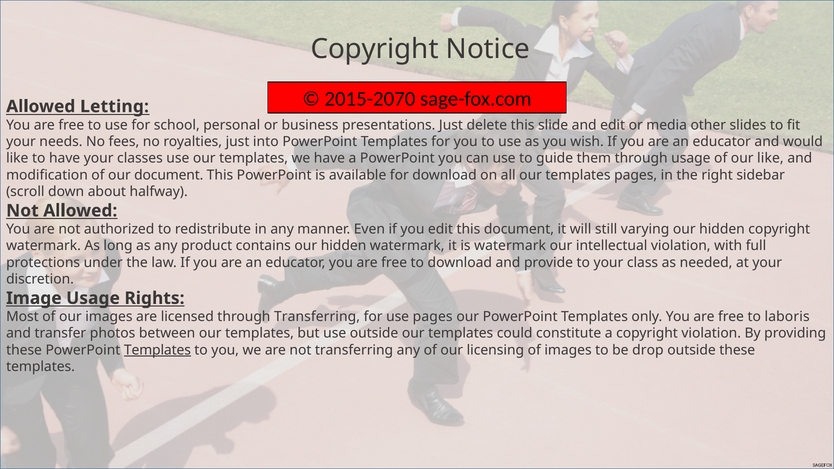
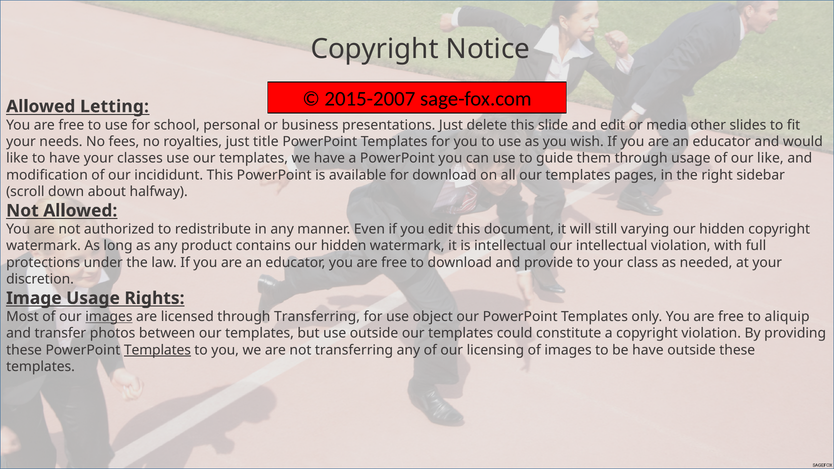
2015-2070: 2015-2070 -> 2015-2007
into: into -> title
our document: document -> incididunt
is watermark: watermark -> intellectual
images at (109, 317) underline: none -> present
use pages: pages -> object
laboris: laboris -> aliquip
be drop: drop -> have
